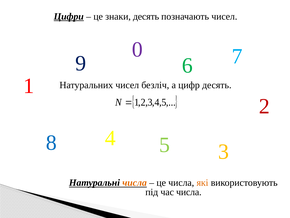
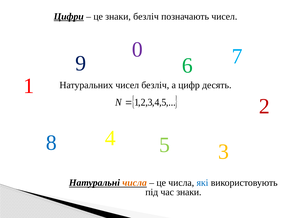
знаки десять: десять -> безліч
які colour: orange -> blue
час числа: числа -> знаки
